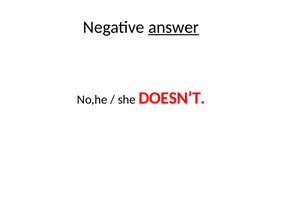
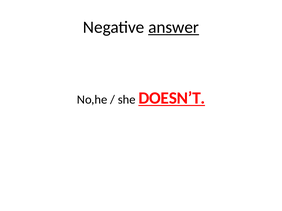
DOESN’T underline: none -> present
